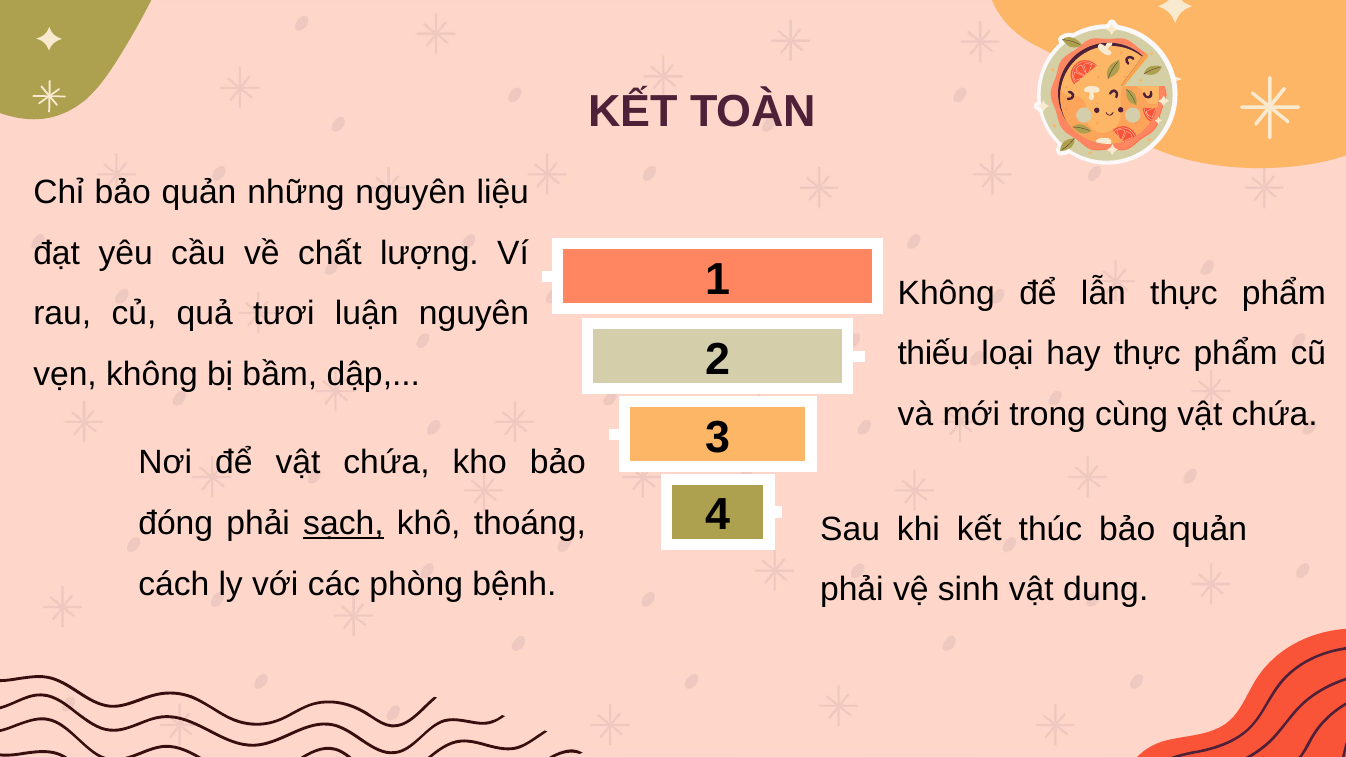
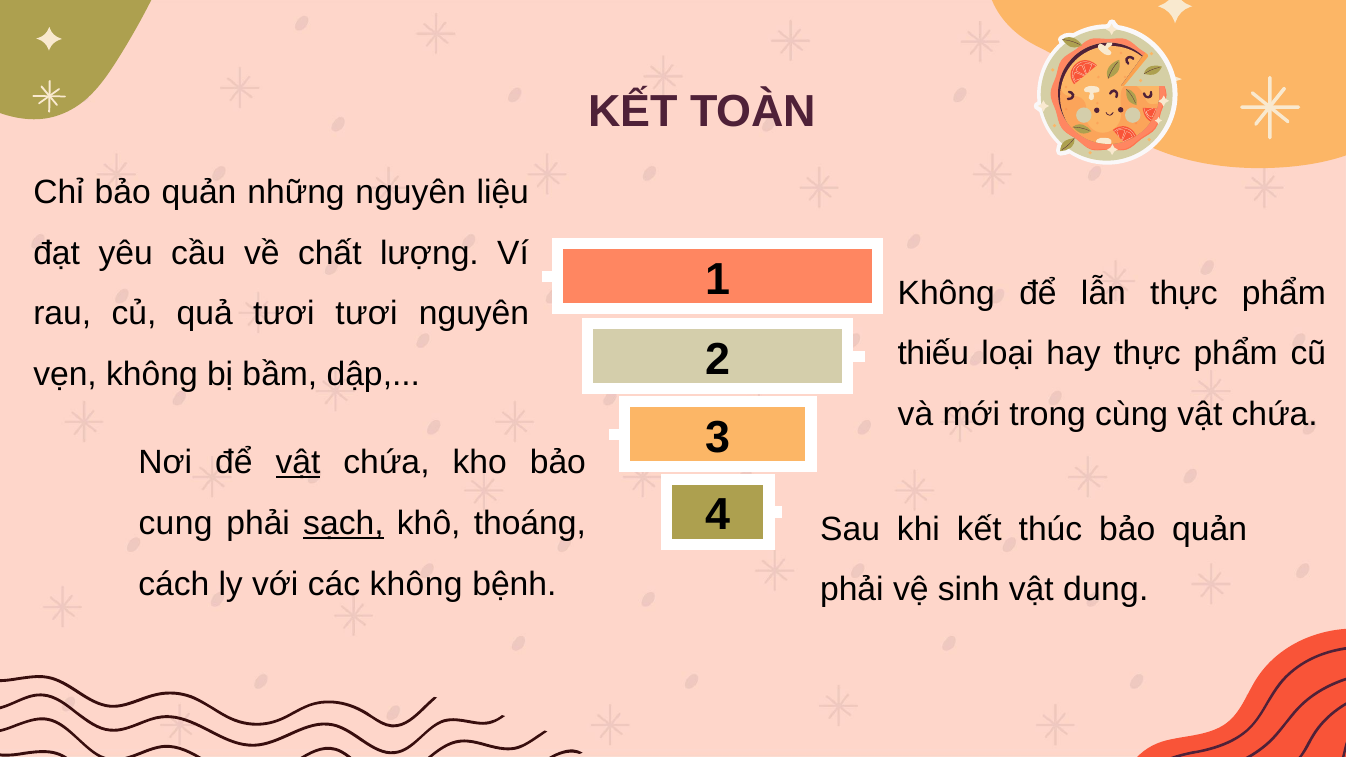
tươi luận: luận -> tươi
vật at (298, 463) underline: none -> present
đóng: đóng -> cung
các phòng: phòng -> không
